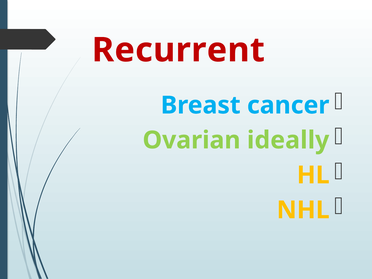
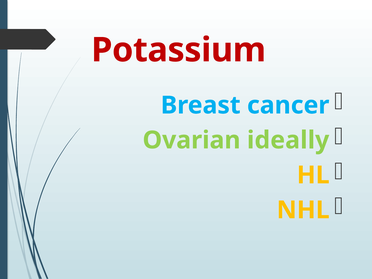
Recurrent: Recurrent -> Potassium
